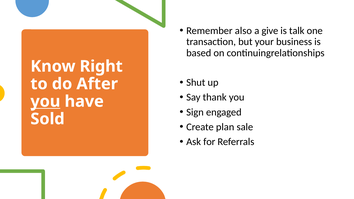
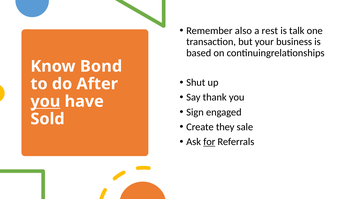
give: give -> rest
Right: Right -> Bond
plan: plan -> they
for underline: none -> present
